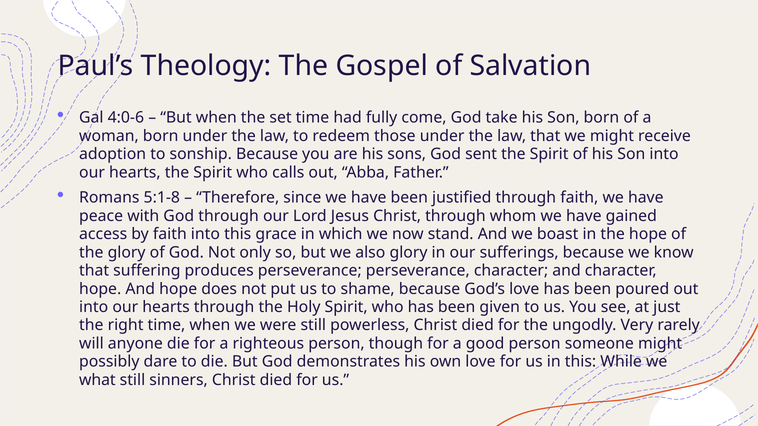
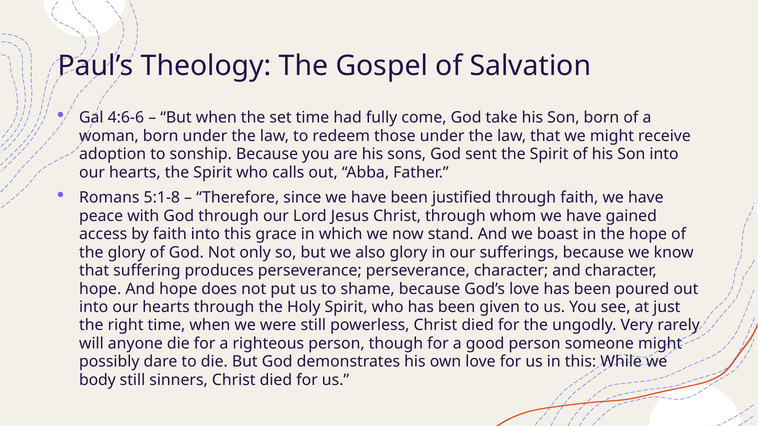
4:0-6: 4:0-6 -> 4:6-6
what: what -> body
